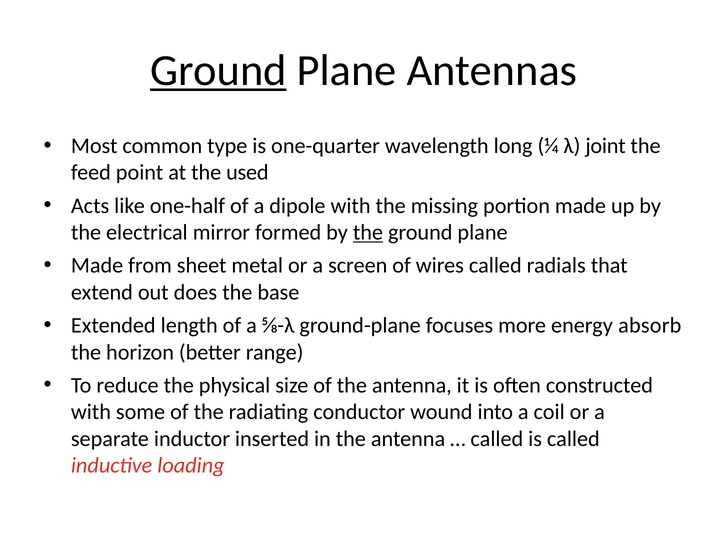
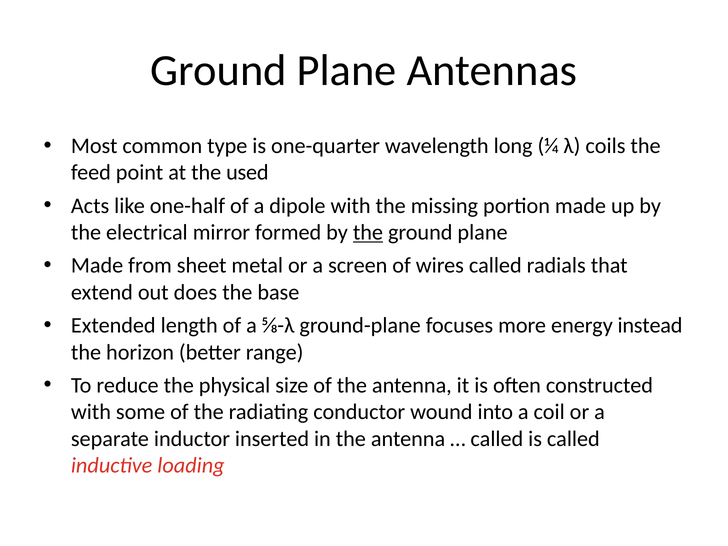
Ground at (218, 70) underline: present -> none
joint: joint -> coils
absorb: absorb -> instead
